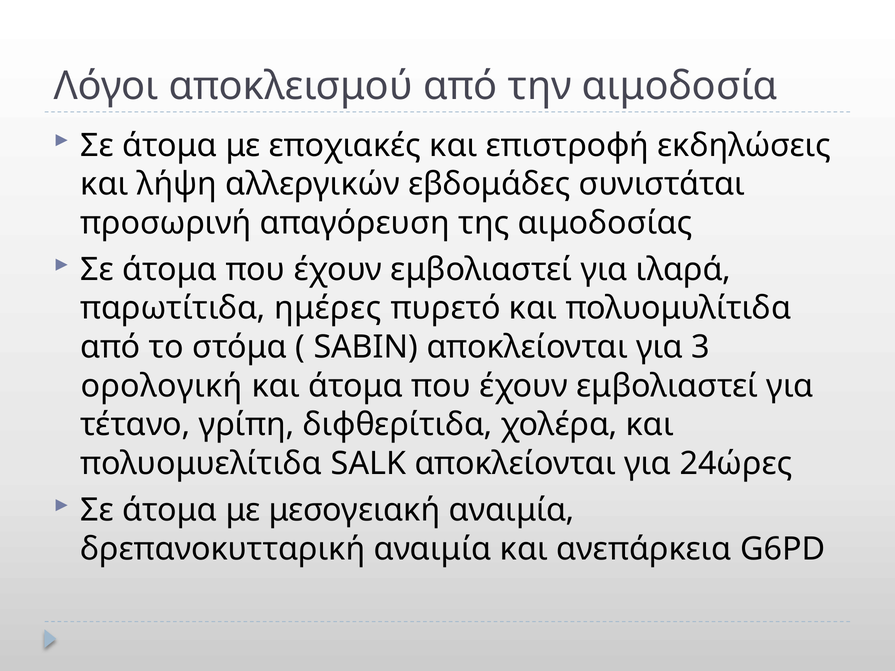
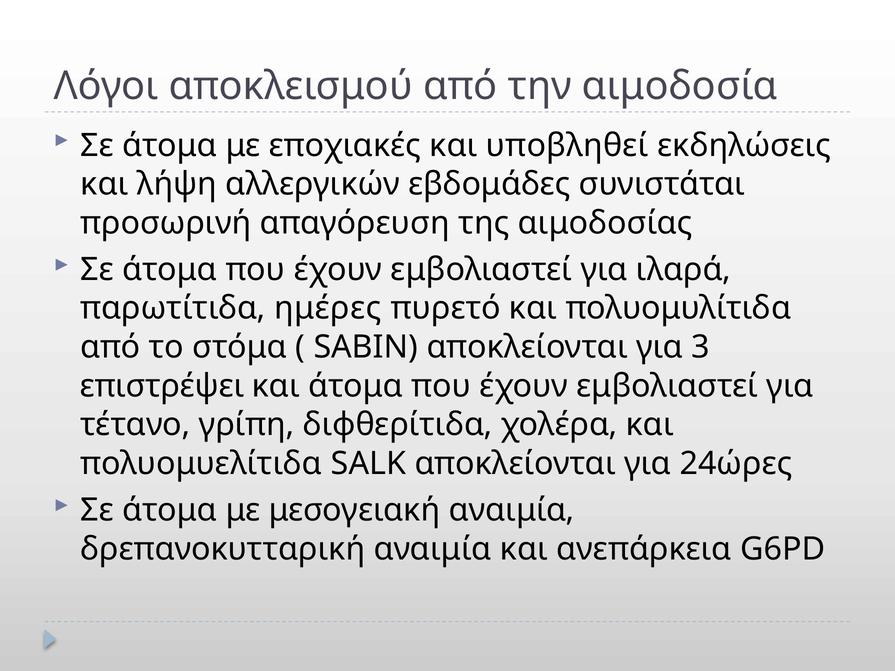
επιστροφή: επιστροφή -> υποβληθεί
ορολογική: ορολογική -> επιστρέψει
